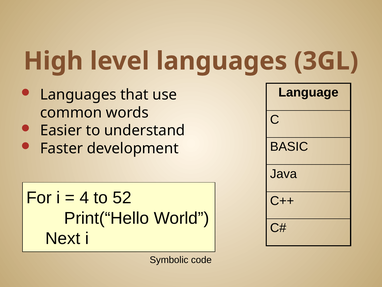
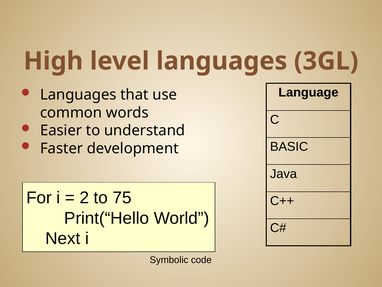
4: 4 -> 2
52: 52 -> 75
